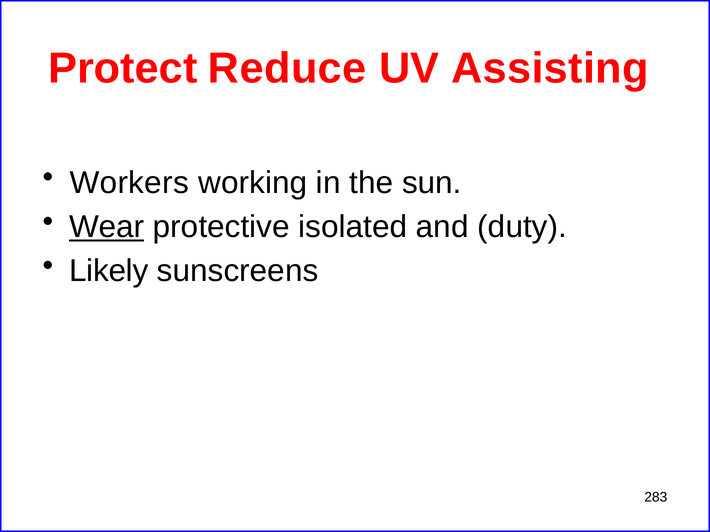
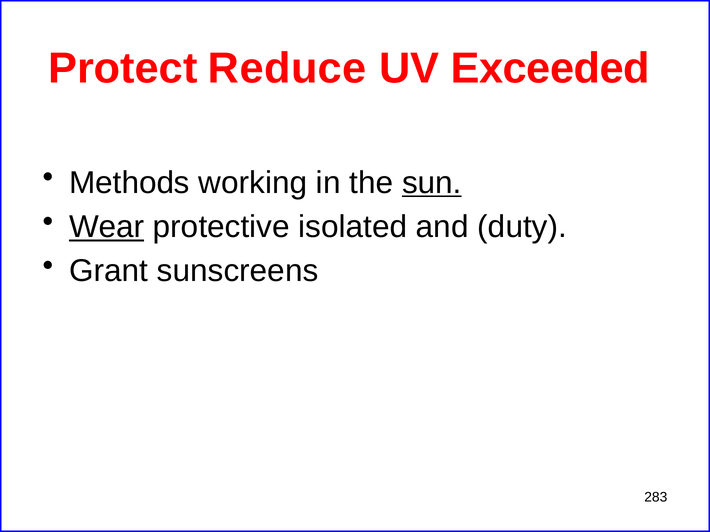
Assisting: Assisting -> Exceeded
Workers: Workers -> Methods
sun underline: none -> present
Likely: Likely -> Grant
